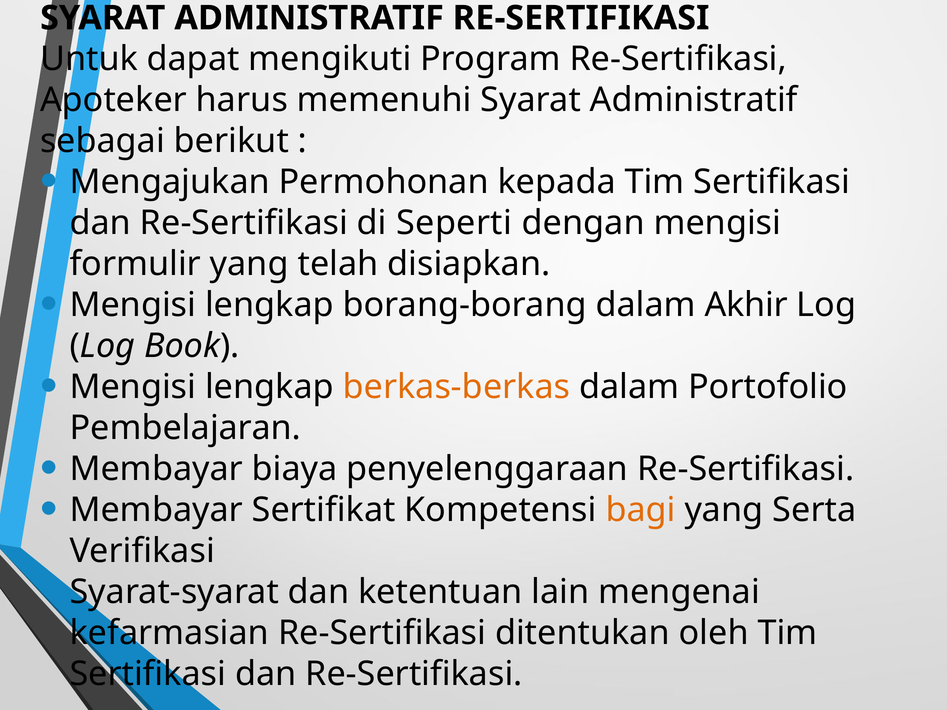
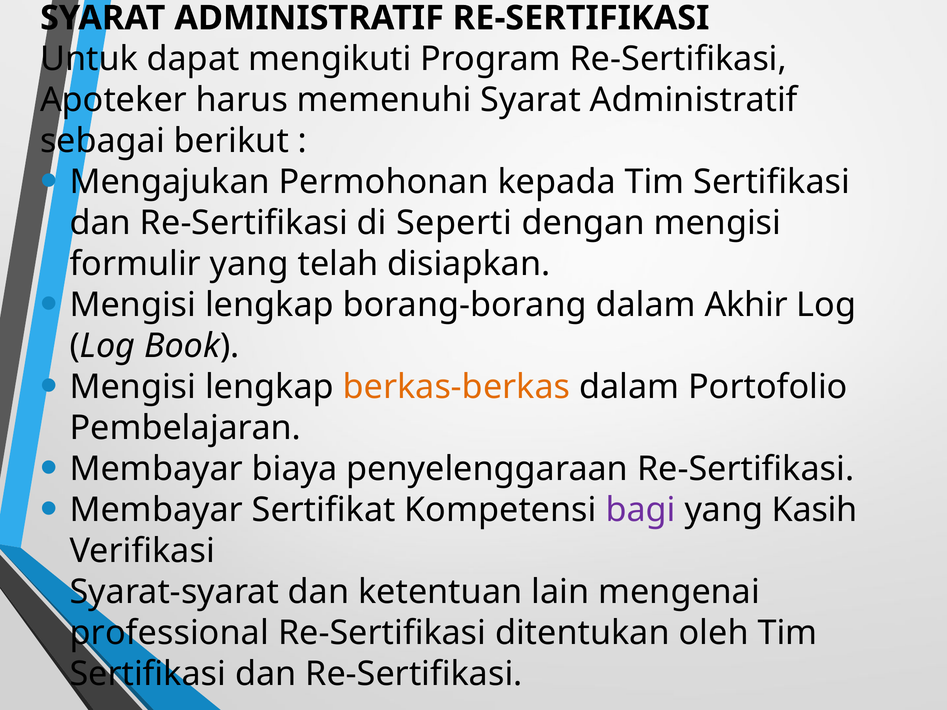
bagi colour: orange -> purple
Serta: Serta -> Kasih
kefarmasian: kefarmasian -> professional
